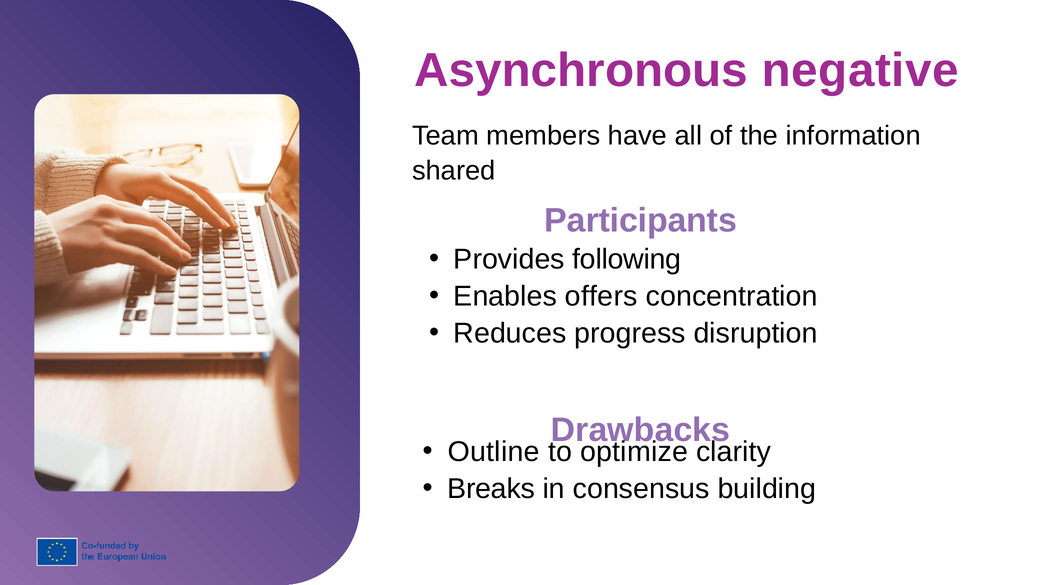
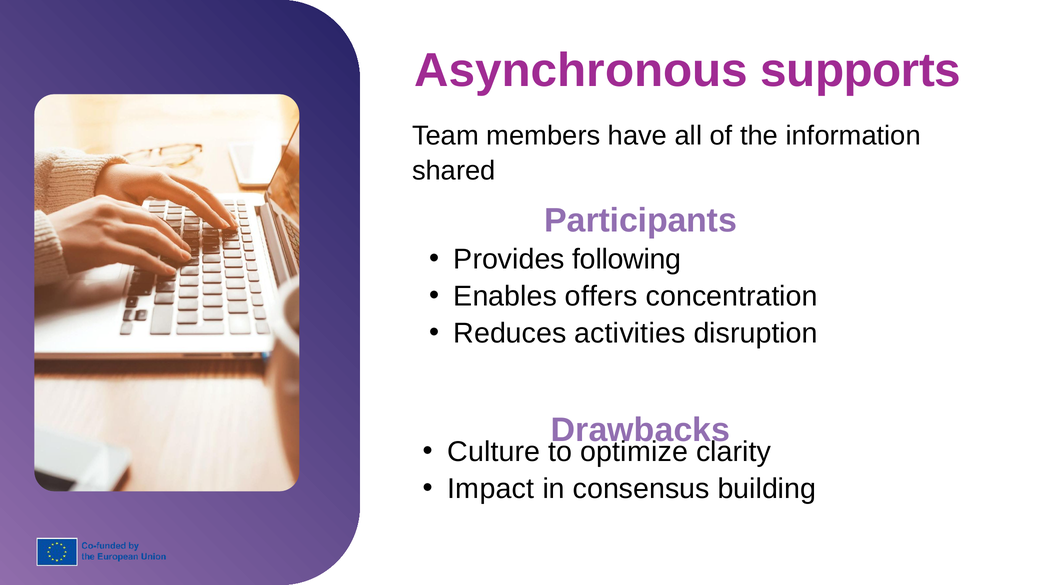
negative: negative -> supports
progress: progress -> activities
Outline: Outline -> Culture
Breaks: Breaks -> Impact
